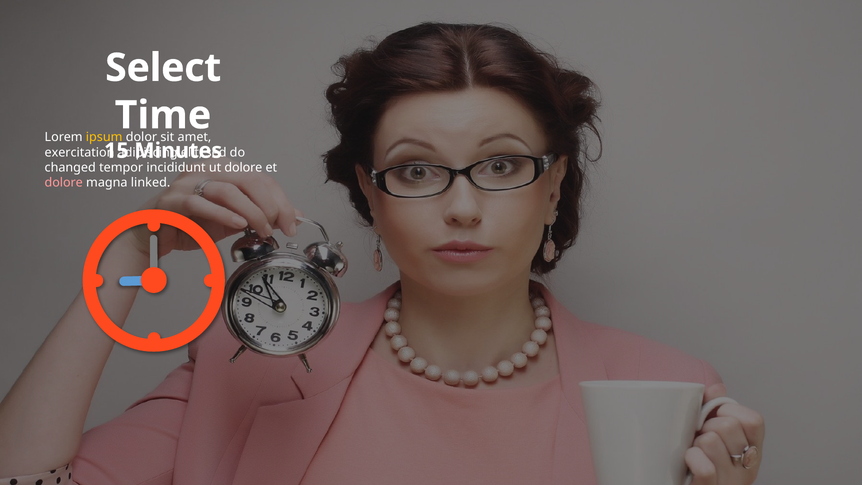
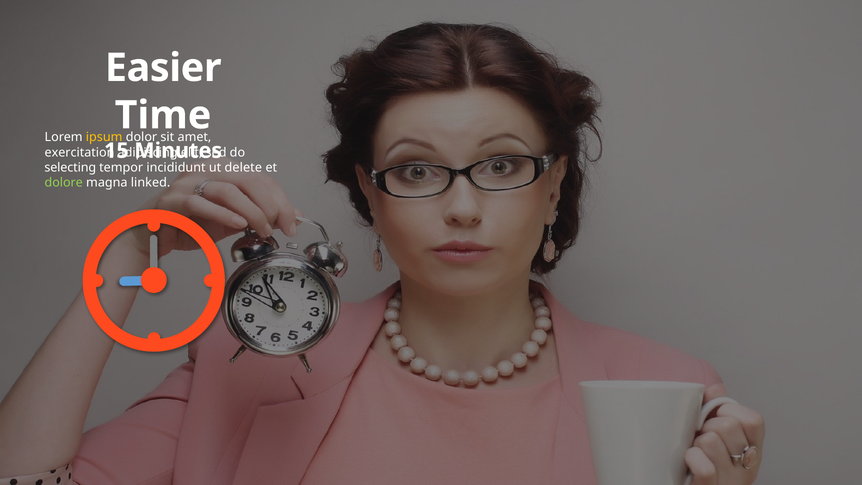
Select: Select -> Easier
changed: changed -> selecting
dolore at (243, 167): dolore -> delete
dolore at (64, 183) colour: pink -> light green
